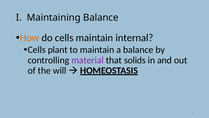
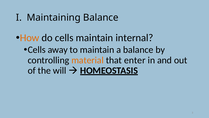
plant: plant -> away
material colour: purple -> orange
solids: solids -> enter
